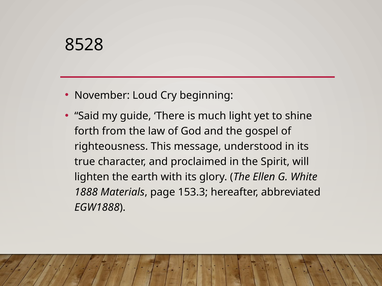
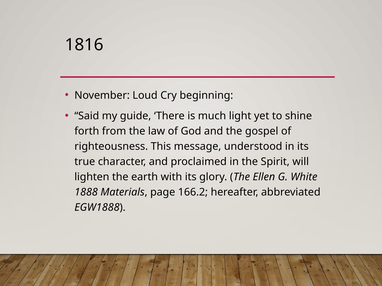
8528: 8528 -> 1816
153.3: 153.3 -> 166.2
